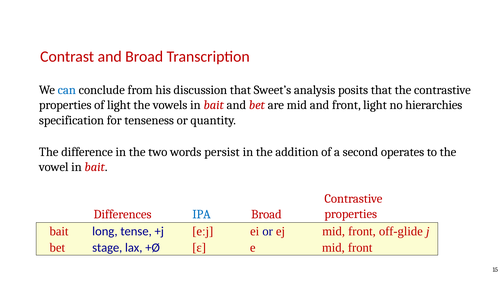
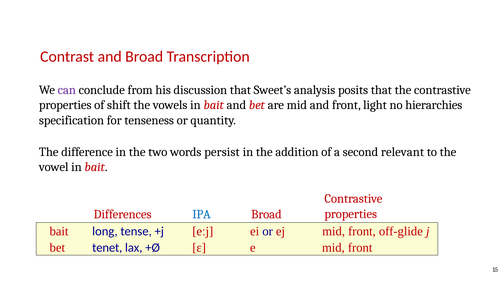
can colour: blue -> purple
of light: light -> shift
operates: operates -> relevant
stage: stage -> tenet
